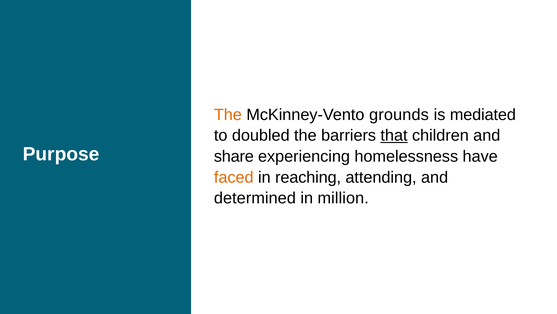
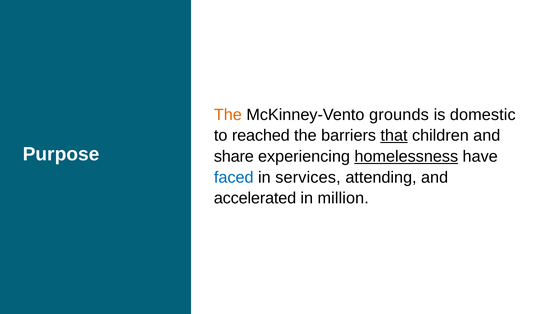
mediated: mediated -> domestic
doubled: doubled -> reached
homelessness underline: none -> present
faced colour: orange -> blue
reaching: reaching -> services
determined: determined -> accelerated
